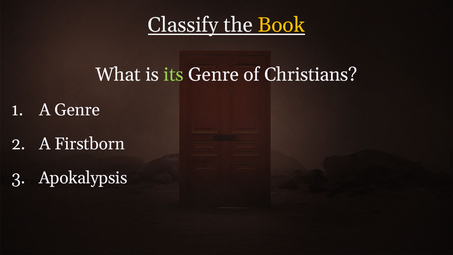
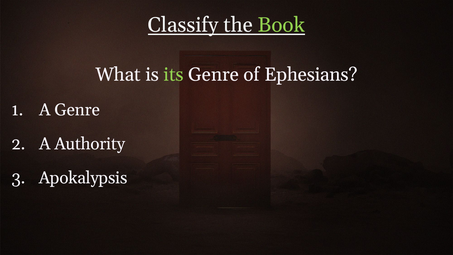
Book colour: yellow -> light green
Christians: Christians -> Ephesians
Firstborn: Firstborn -> Authority
